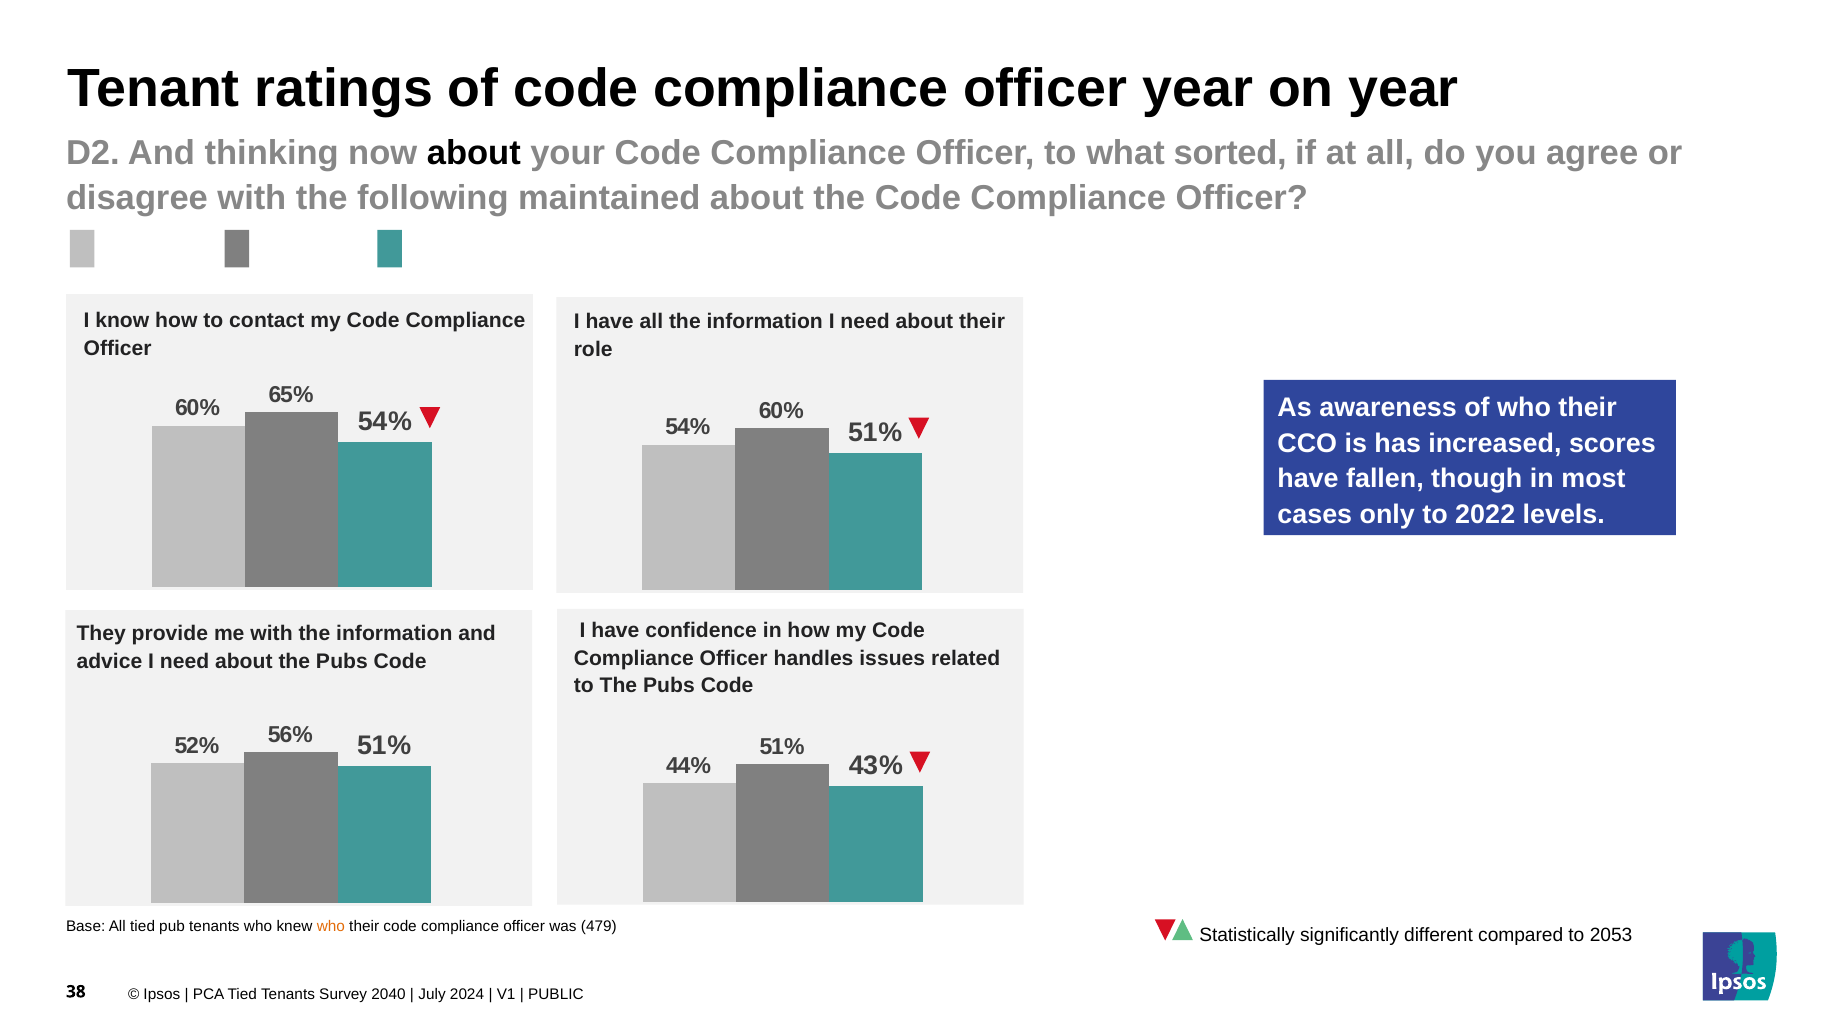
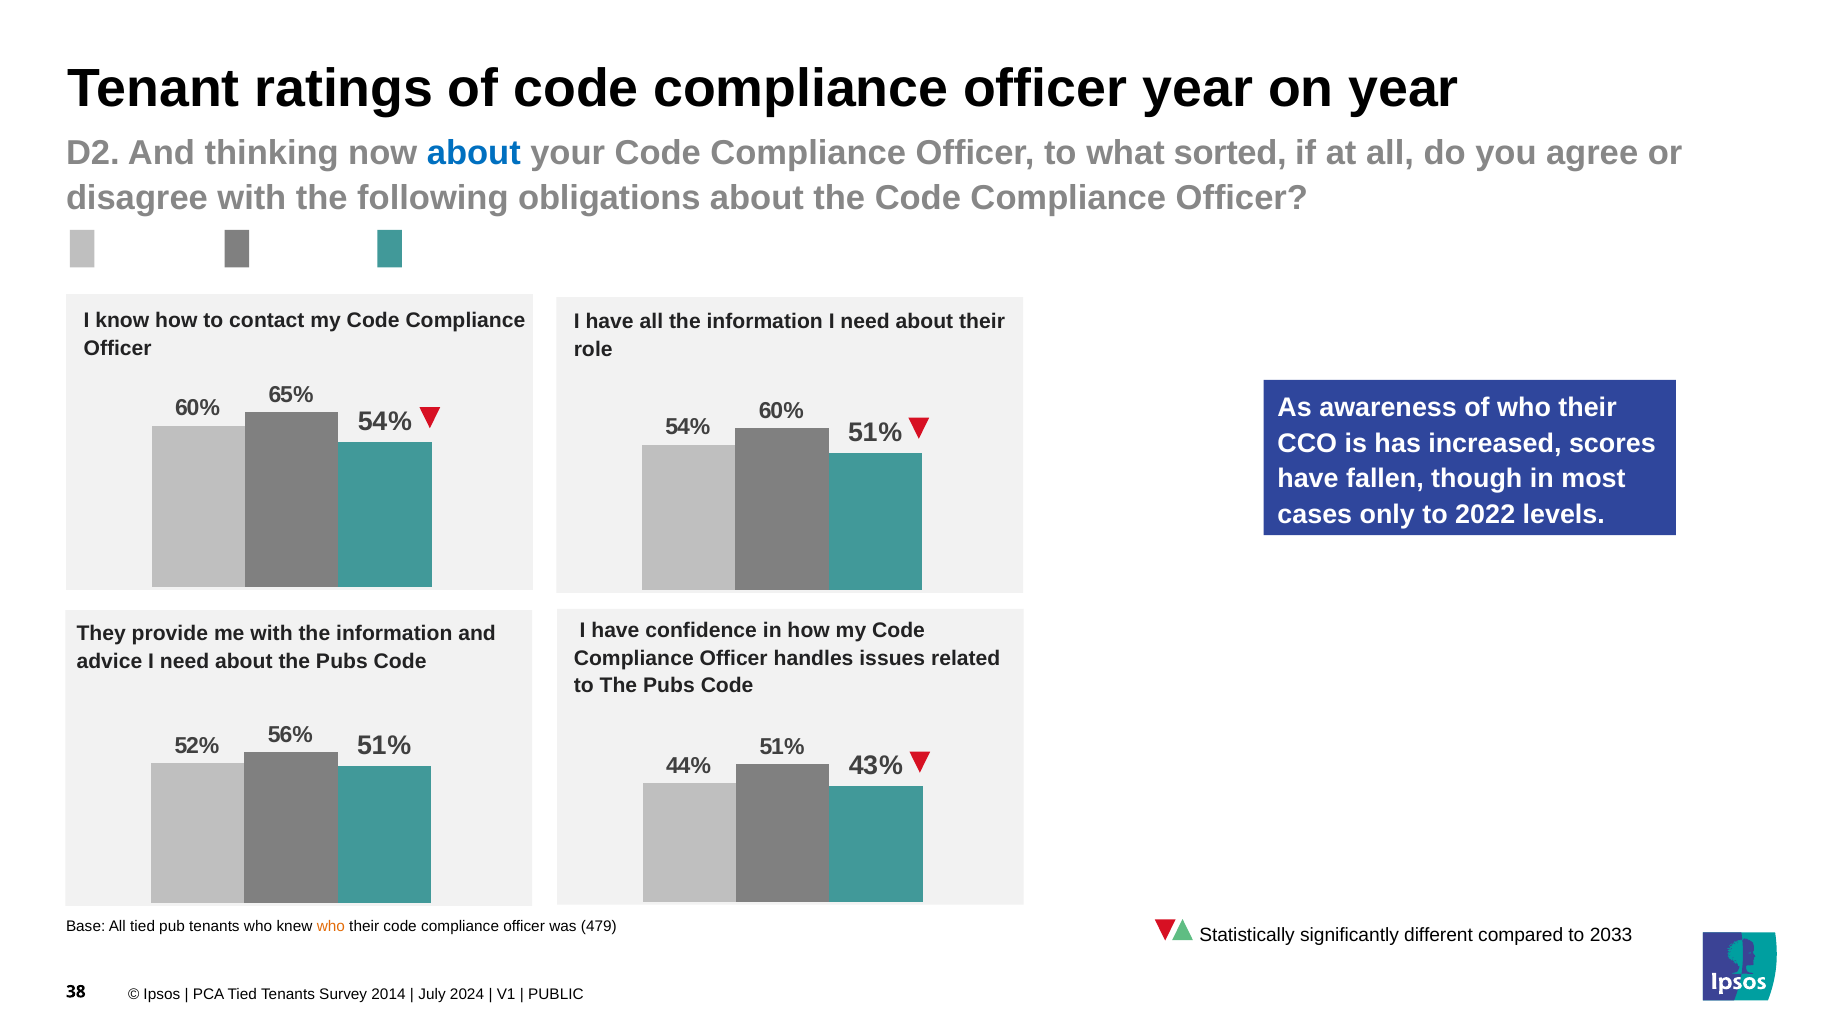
about at (474, 153) colour: black -> blue
maintained: maintained -> obligations
2053: 2053 -> 2033
2040: 2040 -> 2014
